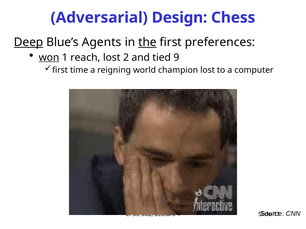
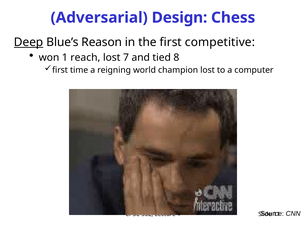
Agents: Agents -> Reason
the underline: present -> none
preferences: preferences -> competitive
won underline: present -> none
2: 2 -> 7
9: 9 -> 8
